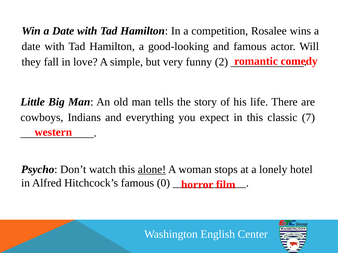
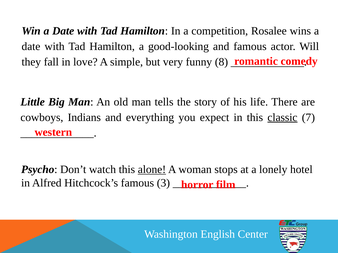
2: 2 -> 8
classic underline: none -> present
0: 0 -> 3
